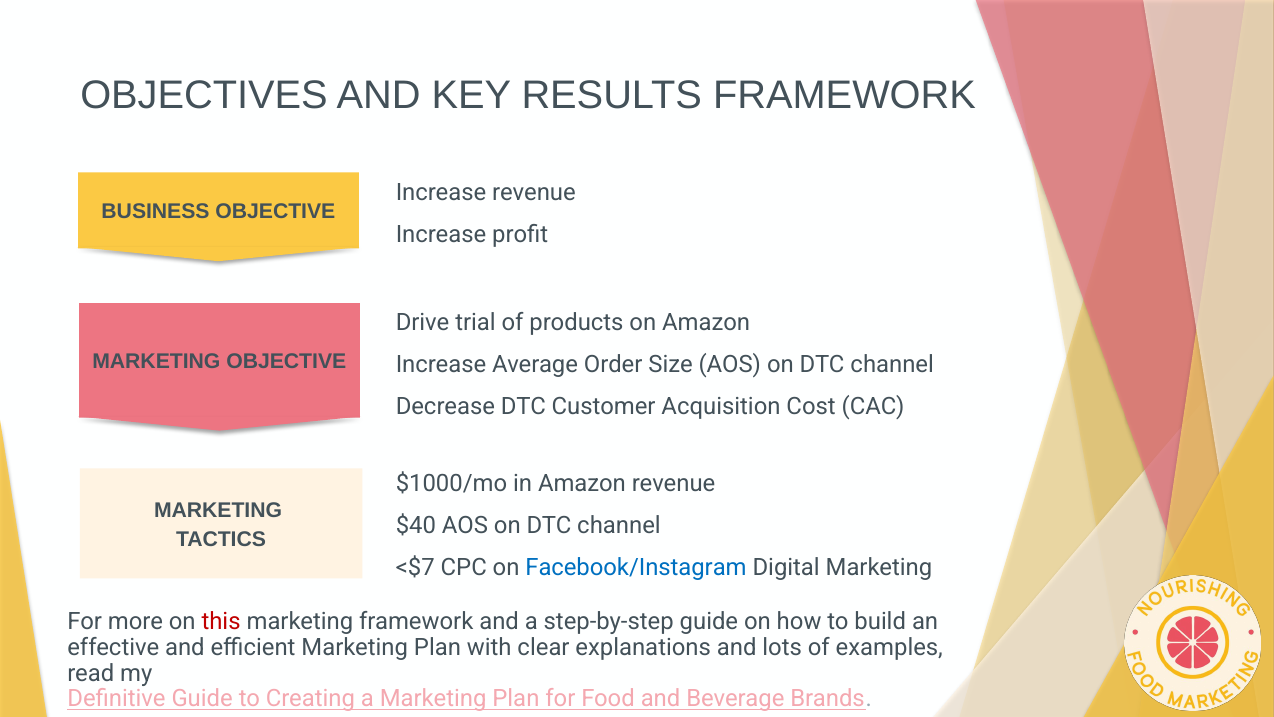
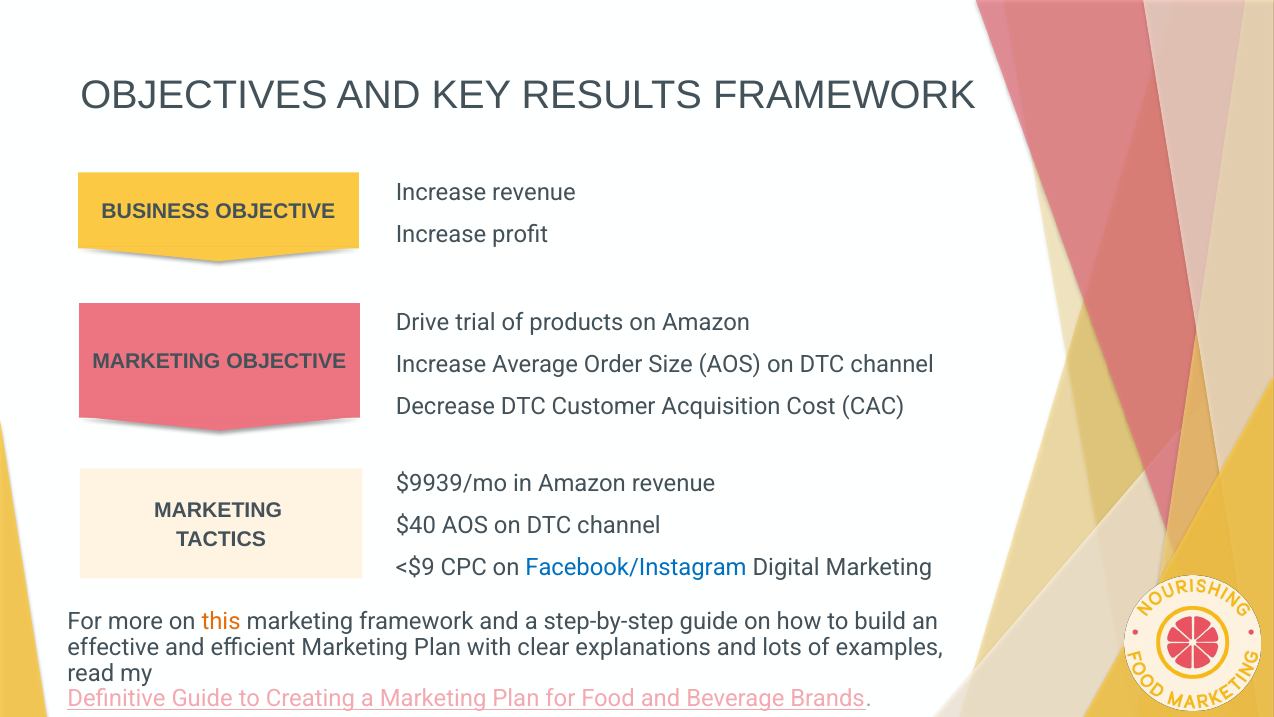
$1000/mo: $1000/mo -> $9939/mo
<$7: <$7 -> <$9
this colour: red -> orange
